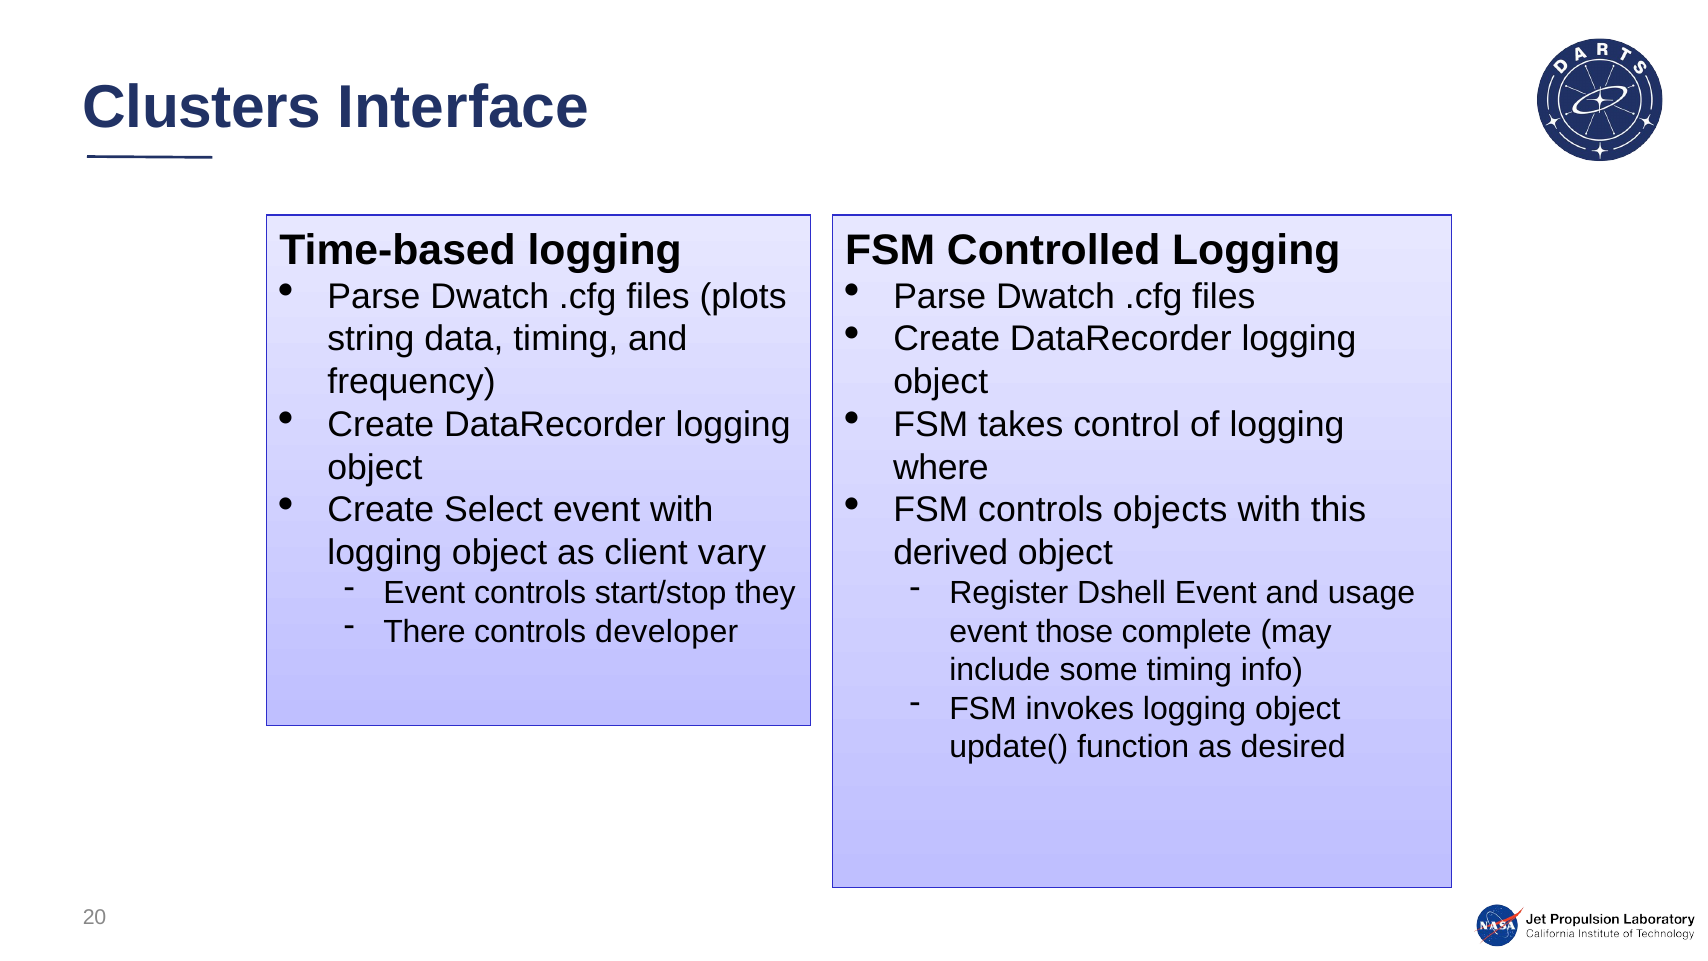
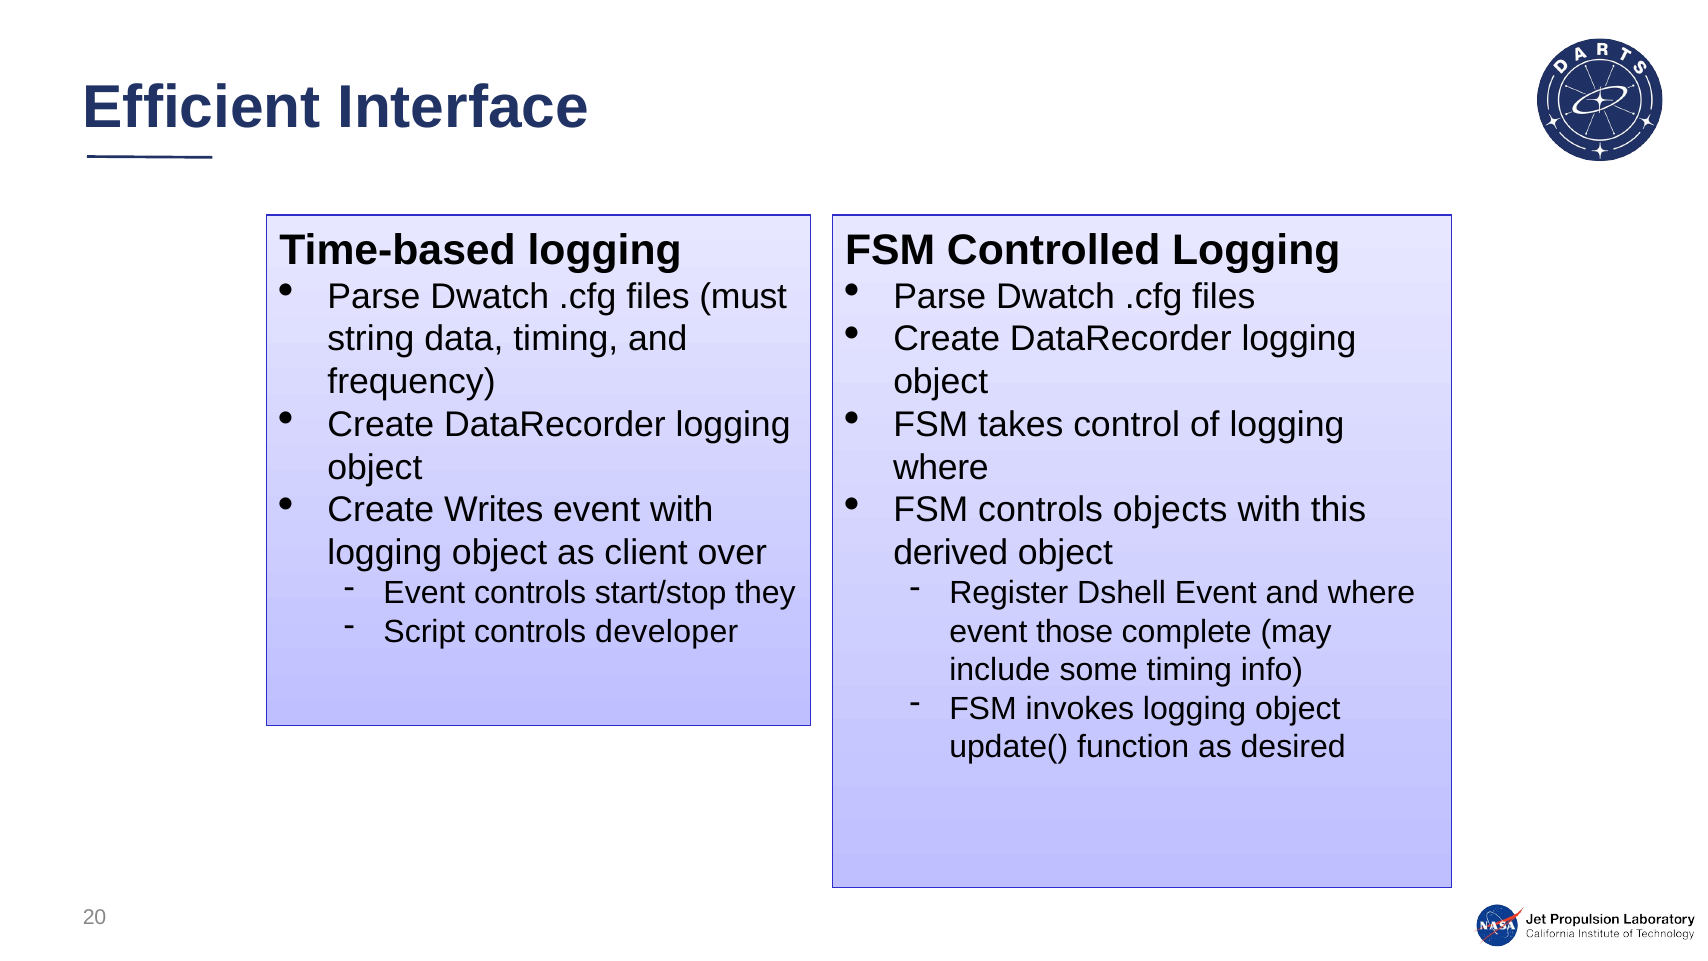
Clusters: Clusters -> Efficient
plots: plots -> must
Select: Select -> Writes
vary: vary -> over
and usage: usage -> where
There: There -> Script
